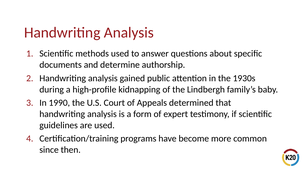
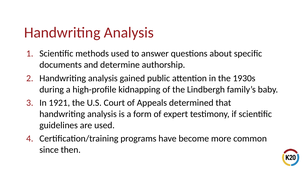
1990: 1990 -> 1921
